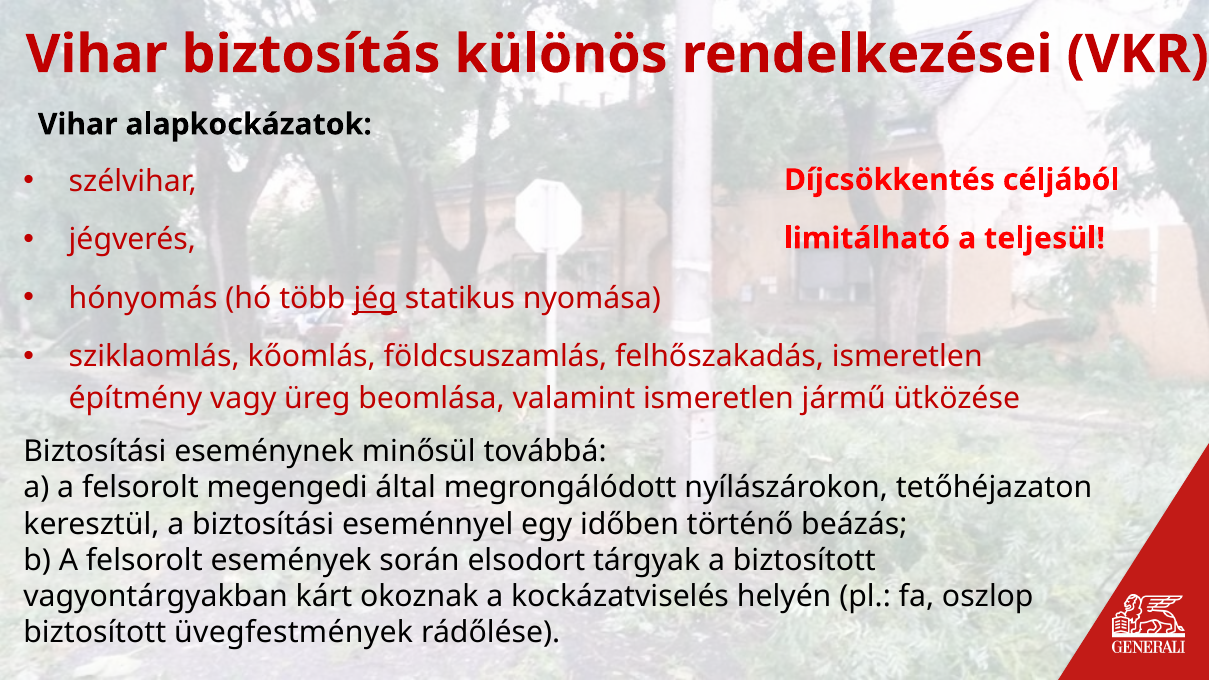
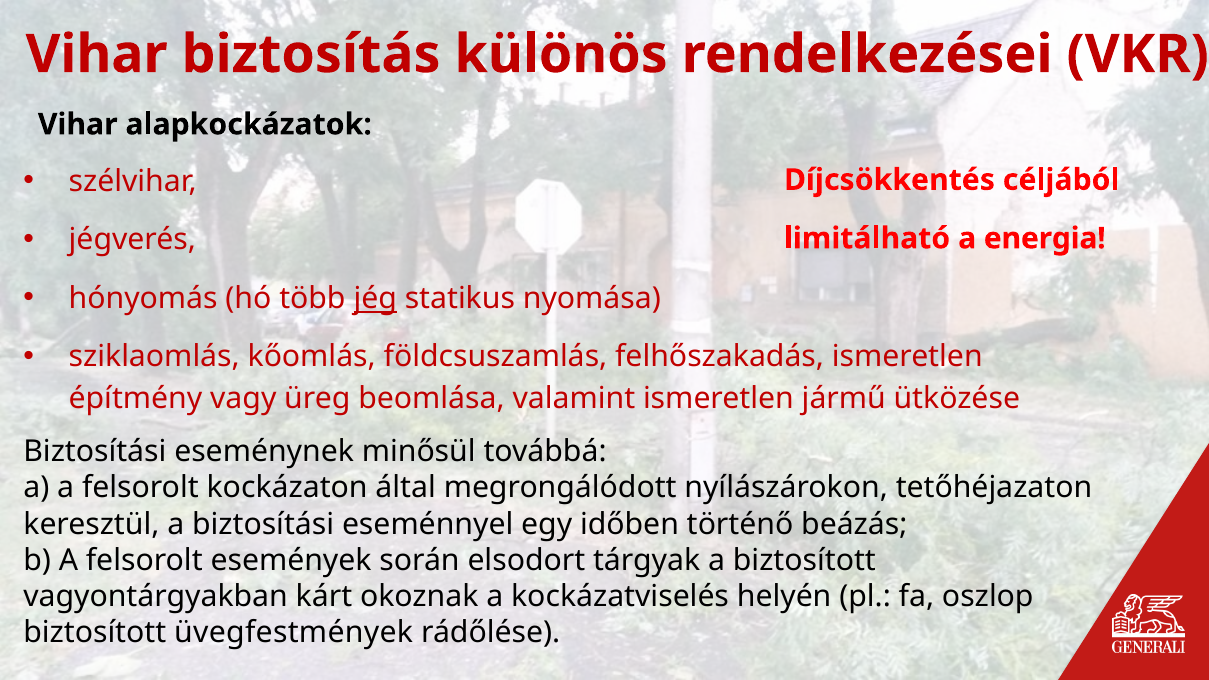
teljesül: teljesül -> energia
megengedi: megengedi -> kockázaton
